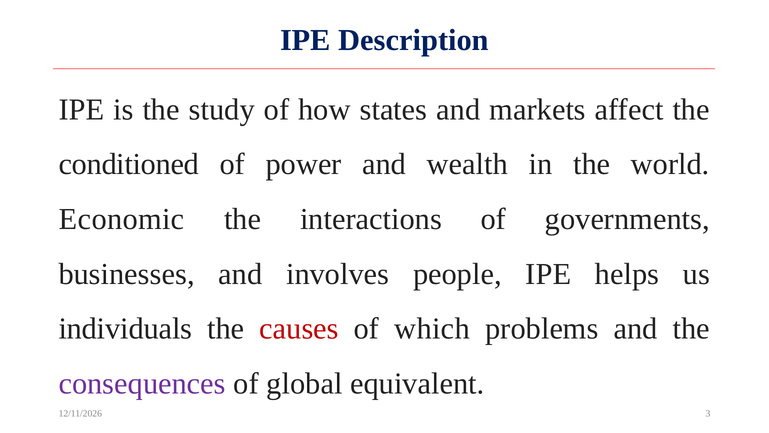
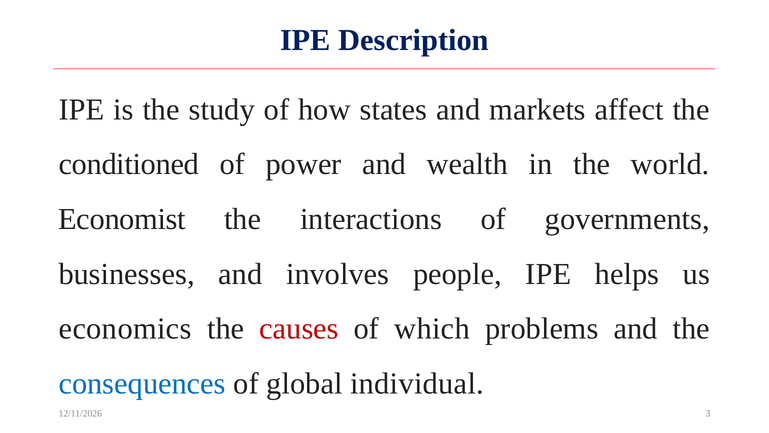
Economic: Economic -> Economist
individuals: individuals -> economics
consequences colour: purple -> blue
equivalent: equivalent -> individual
